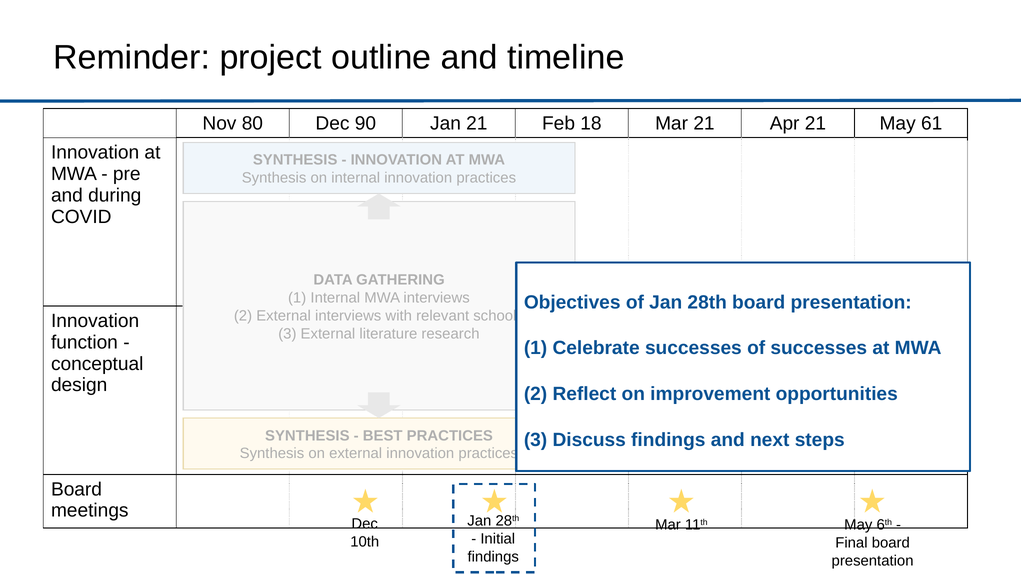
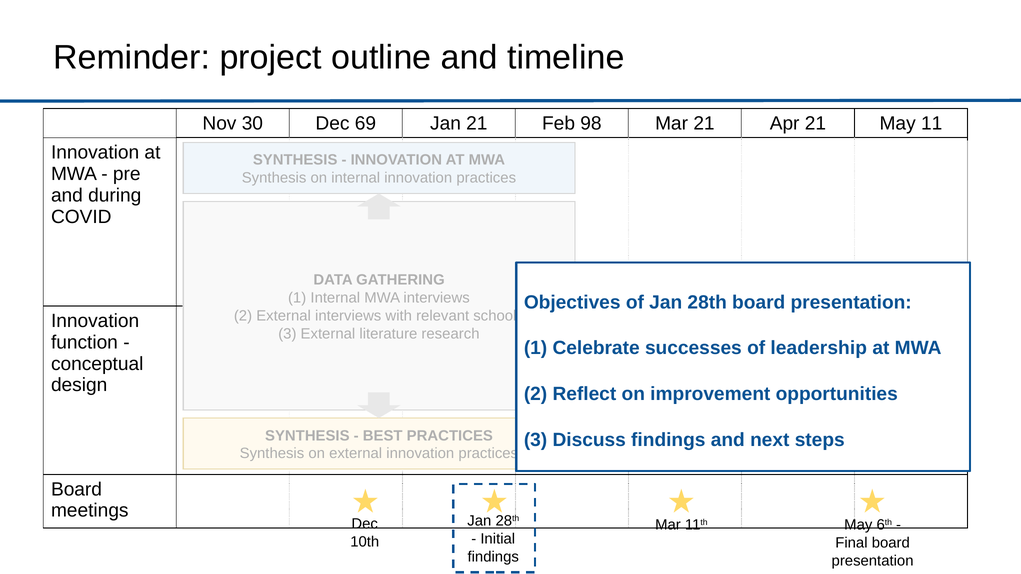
80: 80 -> 30
90: 90 -> 69
18: 18 -> 98
61: 61 -> 11
of successes: successes -> leadership
